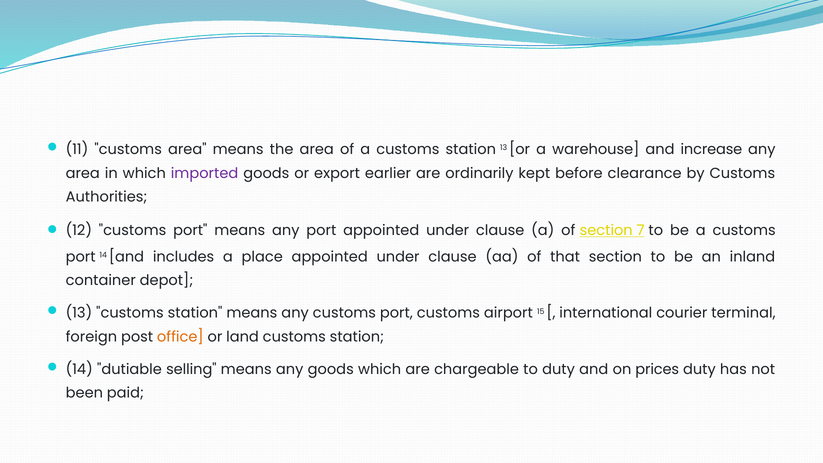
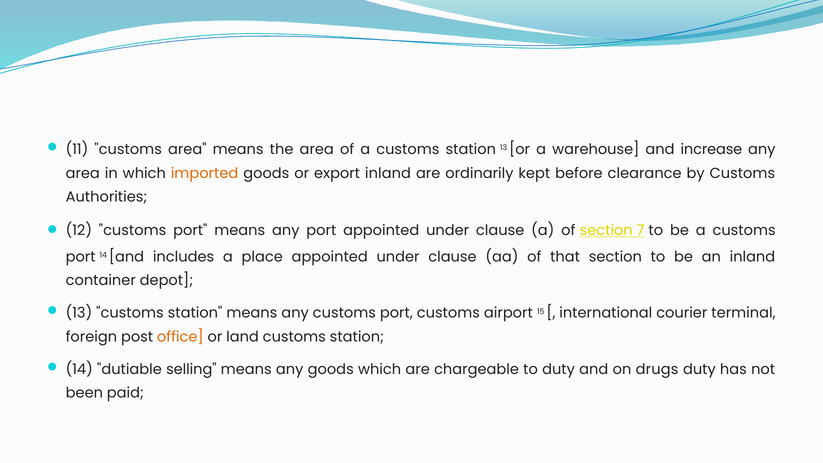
imported colour: purple -> orange
export earlier: earlier -> inland
prices: prices -> drugs
